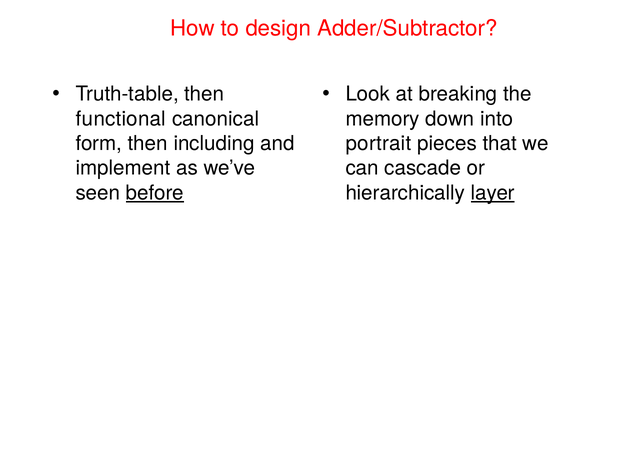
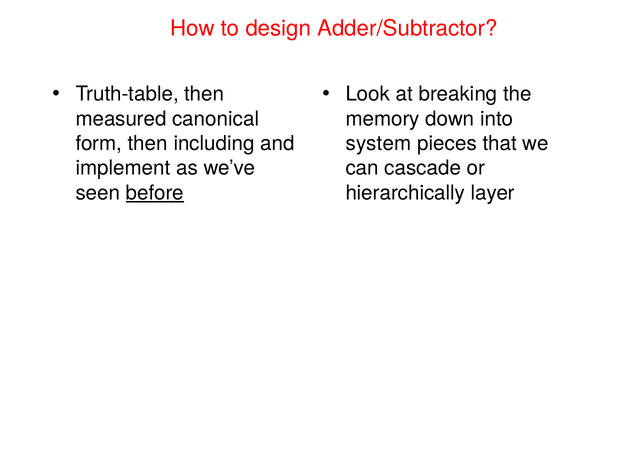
functional: functional -> measured
portrait: portrait -> system
layer underline: present -> none
